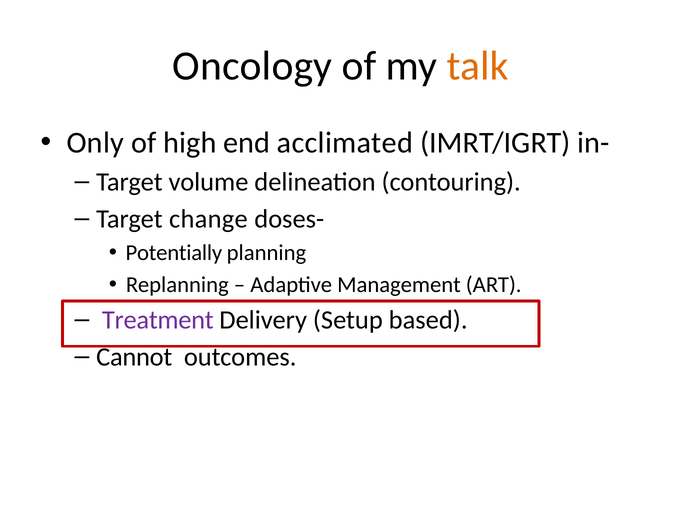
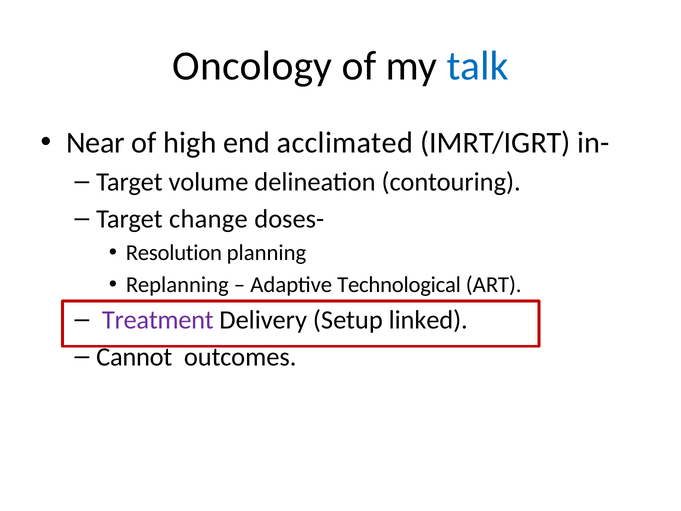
talk colour: orange -> blue
Only: Only -> Near
Potentially: Potentially -> Resolution
Management: Management -> Technological
based: based -> linked
